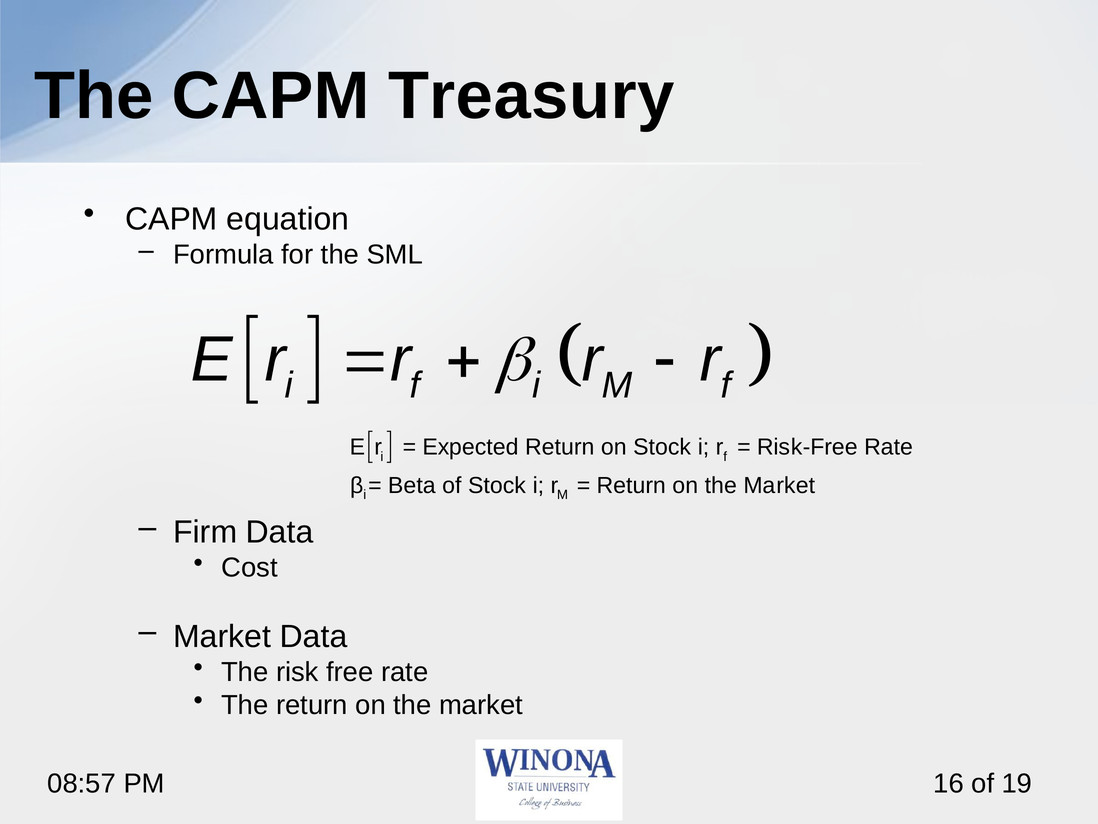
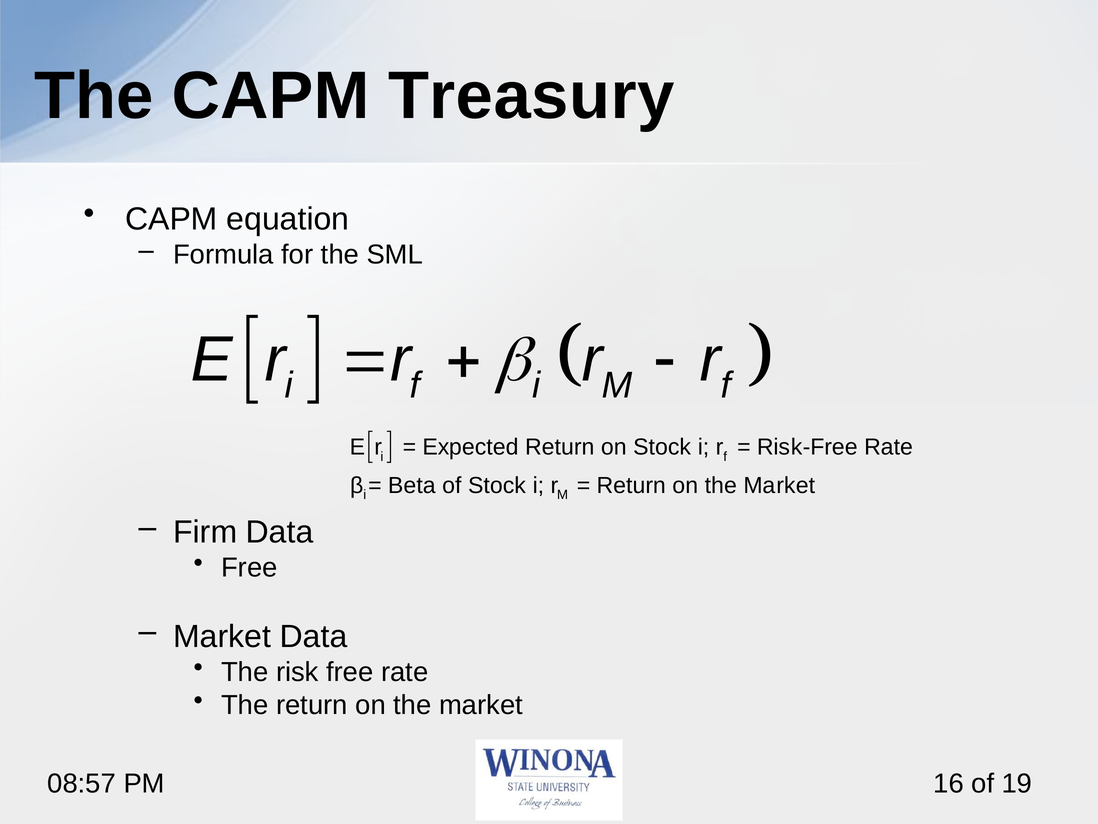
Cost at (249, 567): Cost -> Free
